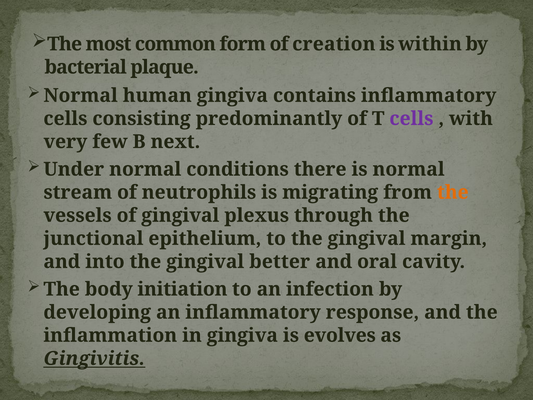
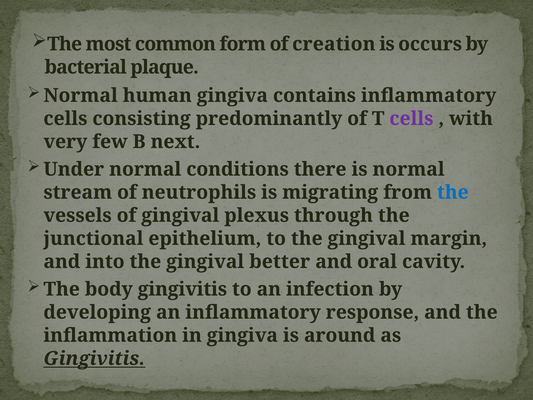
within: within -> occurs
the at (453, 192) colour: orange -> blue
body initiation: initiation -> gingivitis
evolves: evolves -> around
